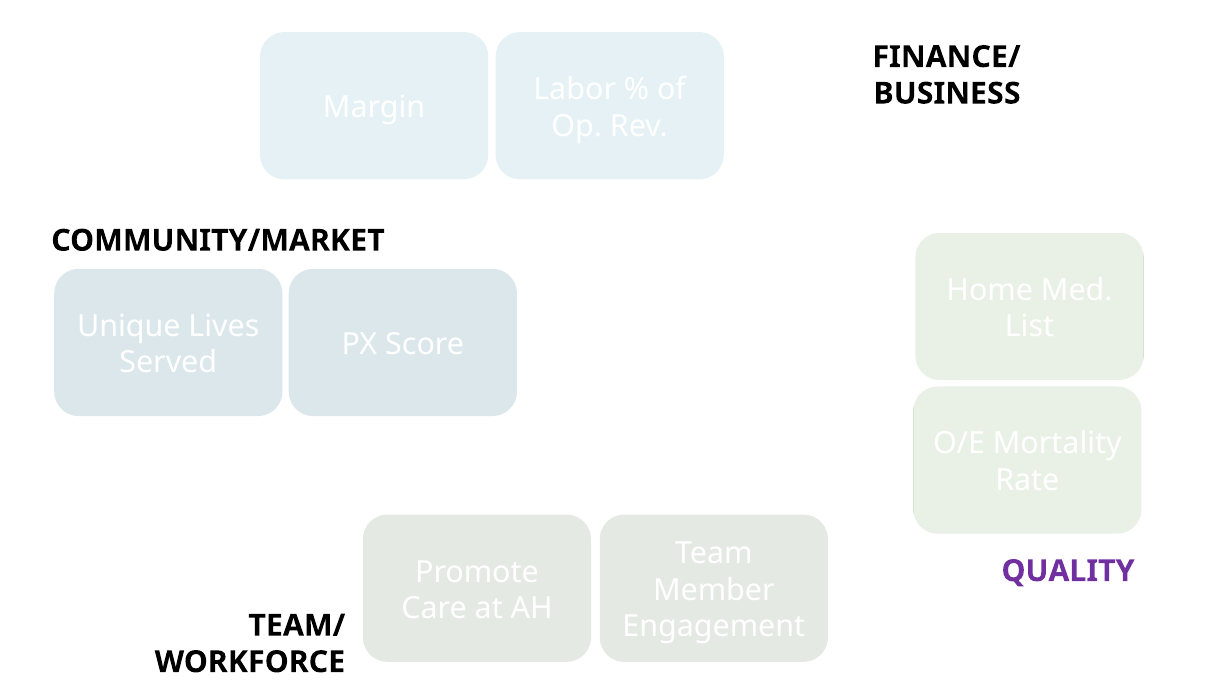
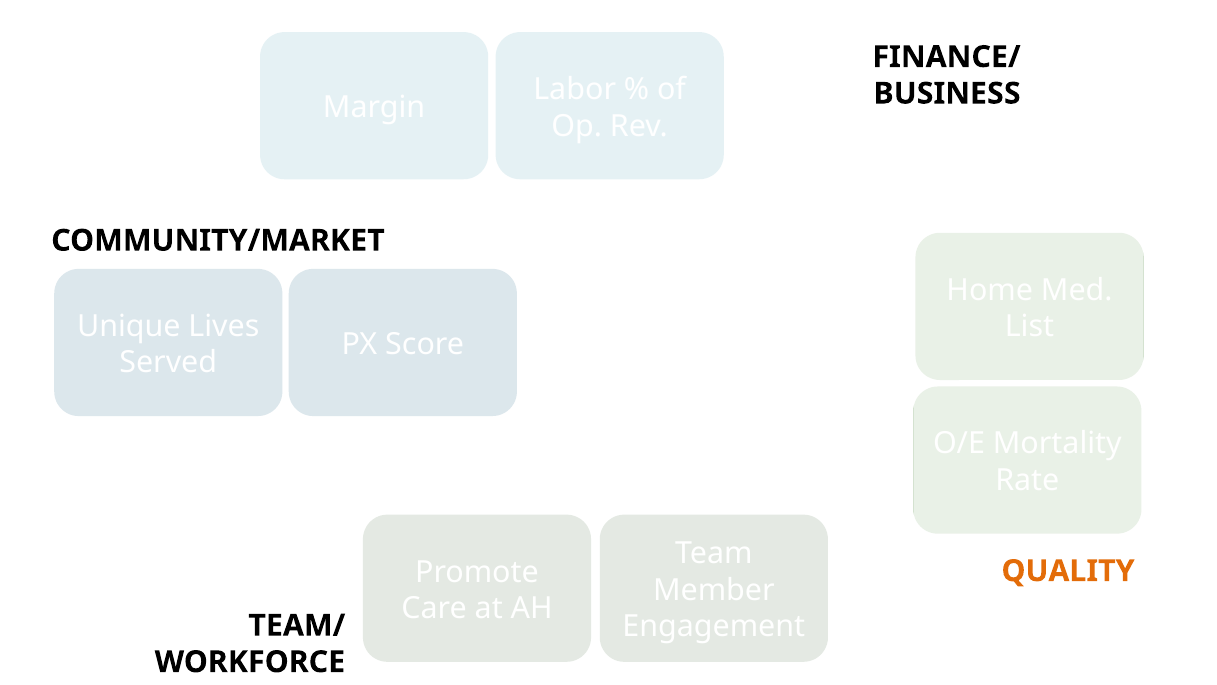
QUALITY colour: purple -> orange
